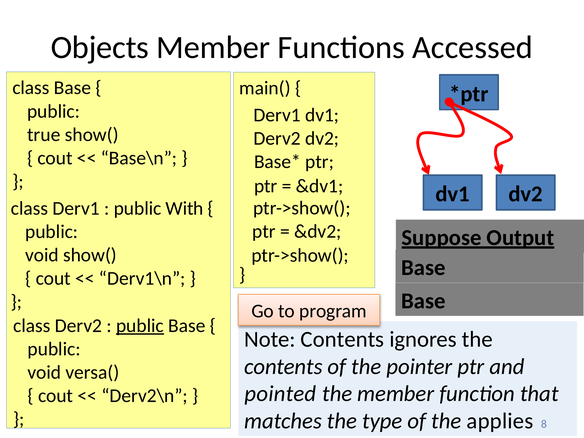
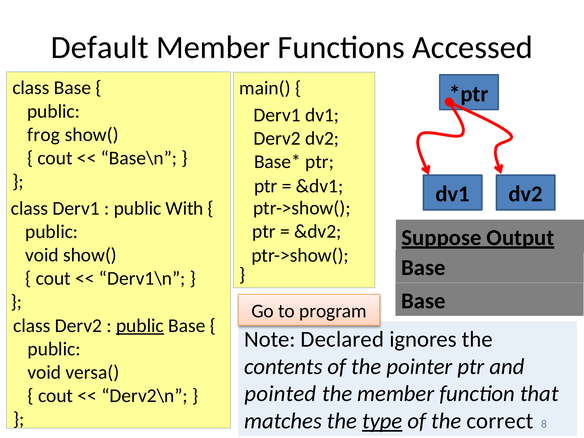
Objects: Objects -> Default
true: true -> frog
Note Contents: Contents -> Declared
type underline: none -> present
applies: applies -> correct
